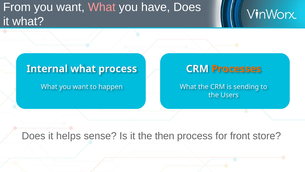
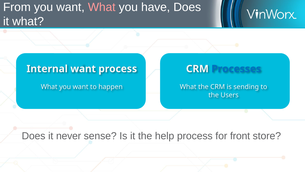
Internal what: what -> want
Processes colour: orange -> blue
helps: helps -> never
then: then -> help
